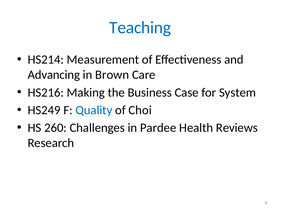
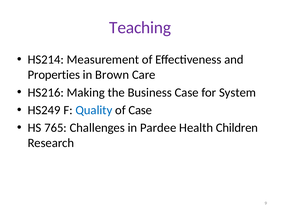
Teaching colour: blue -> purple
Advancing: Advancing -> Properties
of Choi: Choi -> Case
260: 260 -> 765
Reviews: Reviews -> Children
